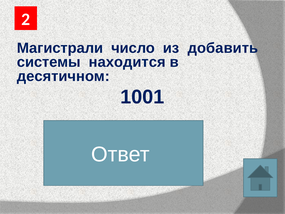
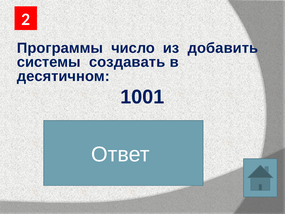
Магистрали: Магистрали -> Программы
находится: находится -> создавать
